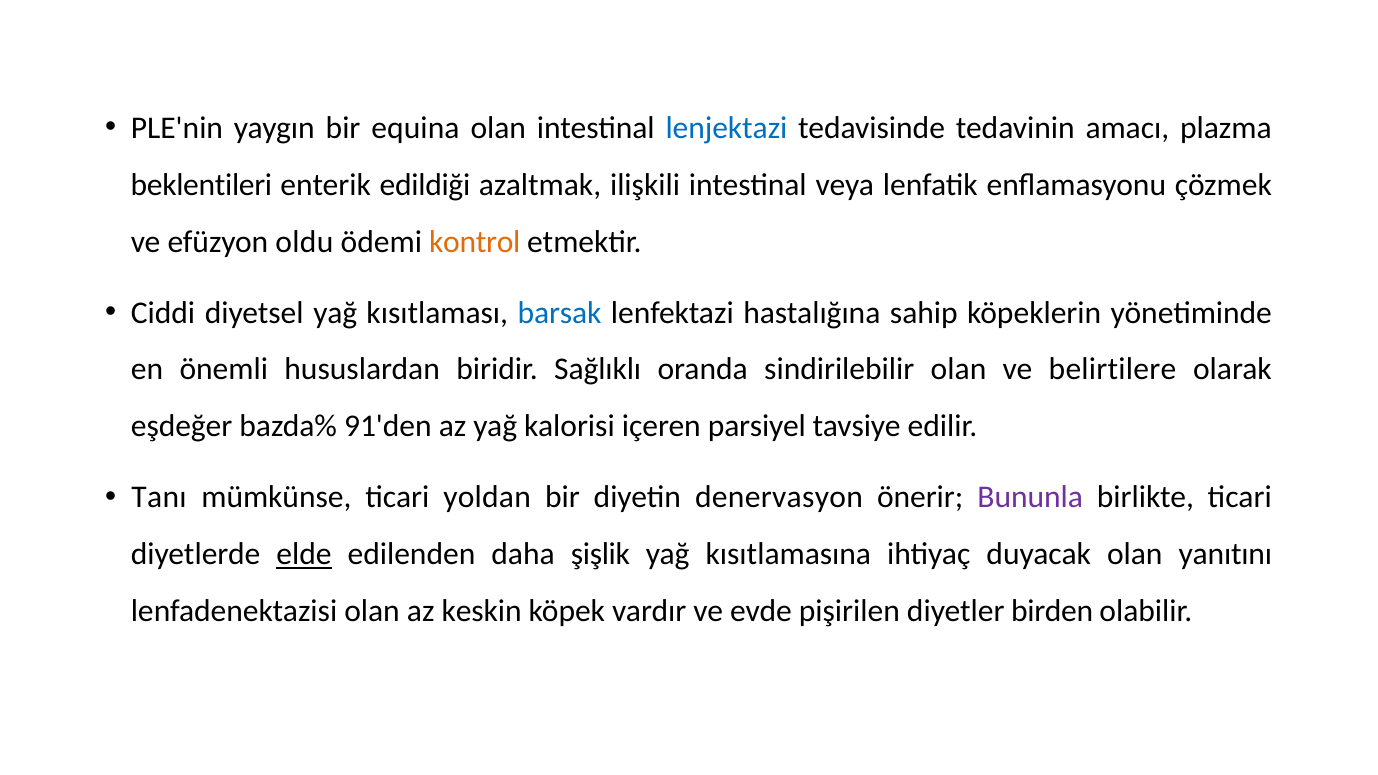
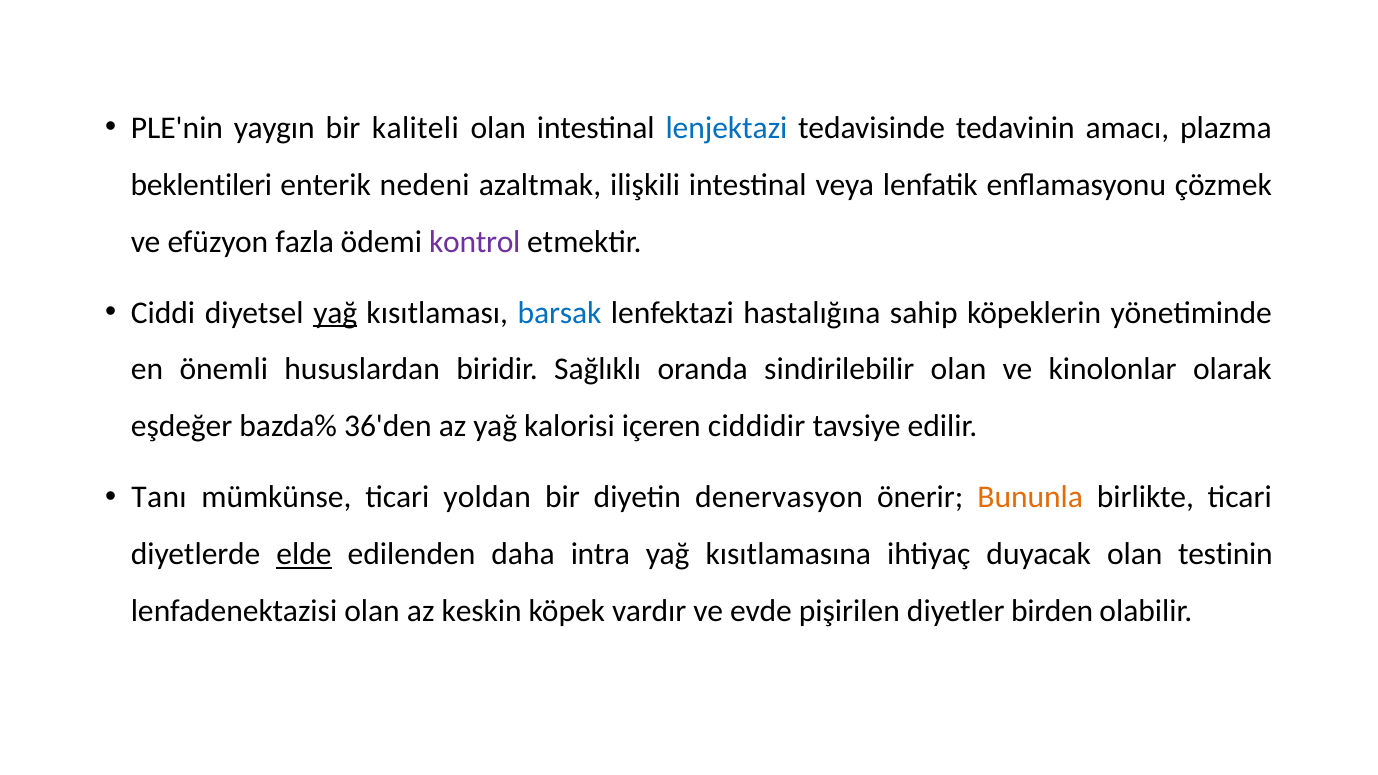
equina: equina -> kaliteli
edildiği: edildiği -> nedeni
oldu: oldu -> fazla
kontrol colour: orange -> purple
yağ at (335, 313) underline: none -> present
belirtilere: belirtilere -> kinolonlar
91'den: 91'den -> 36'den
parsiyel: parsiyel -> ciddidir
Bununla colour: purple -> orange
şişlik: şişlik -> intra
yanıtını: yanıtını -> testinin
